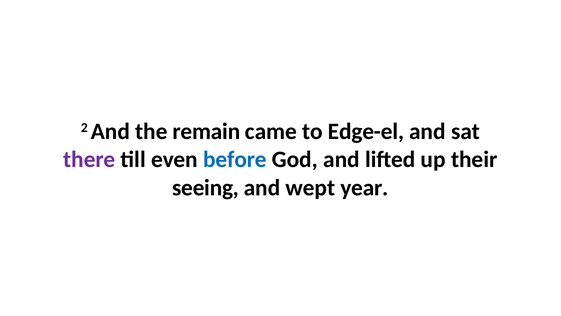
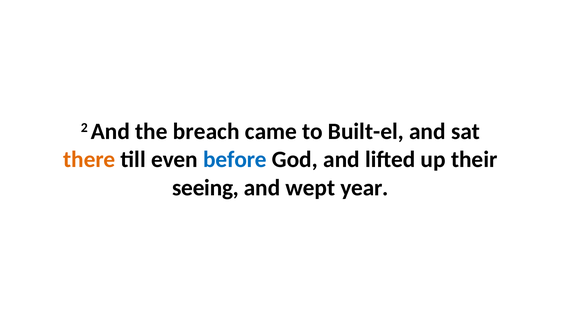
remain: remain -> breach
Edge-el: Edge-el -> Built-el
there colour: purple -> orange
